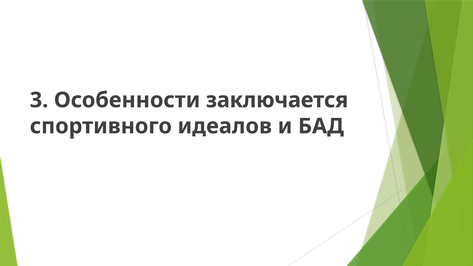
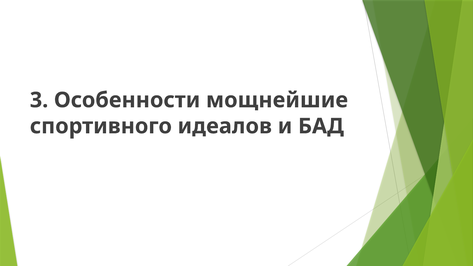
заключается: заключается -> мощнейшие
